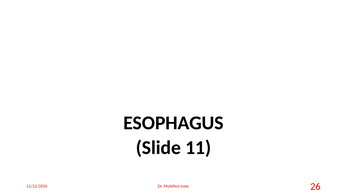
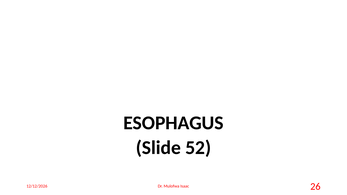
11: 11 -> 52
